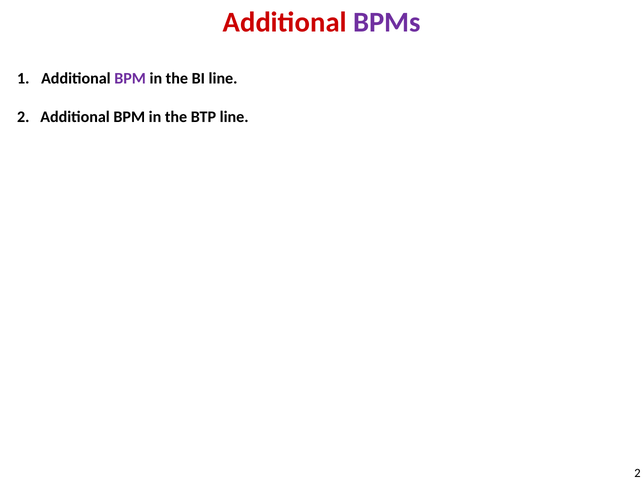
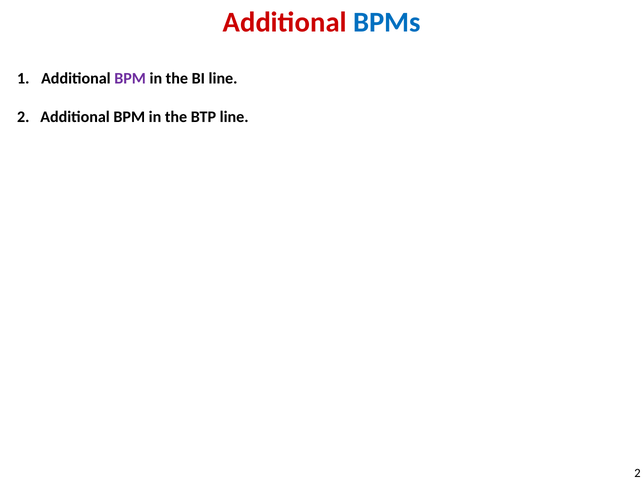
BPMs colour: purple -> blue
